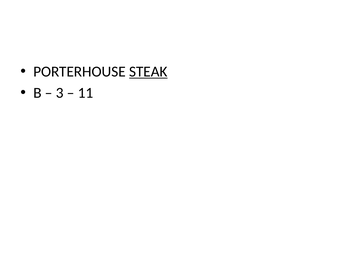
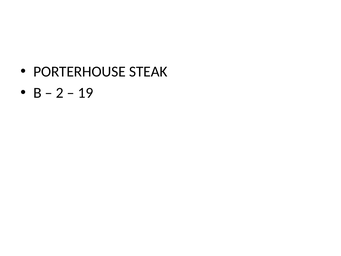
STEAK underline: present -> none
3: 3 -> 2
11: 11 -> 19
